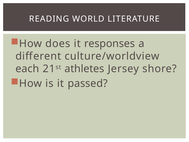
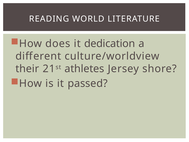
responses: responses -> dedication
each: each -> their
